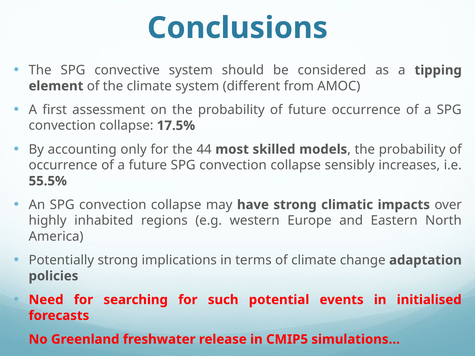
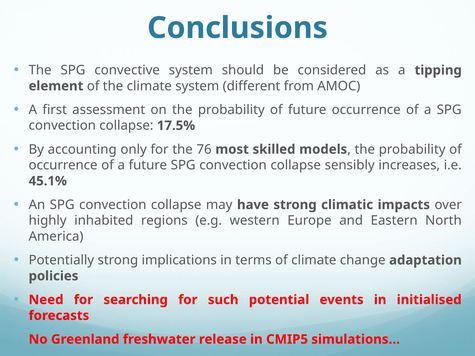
44: 44 -> 76
55.5%: 55.5% -> 45.1%
